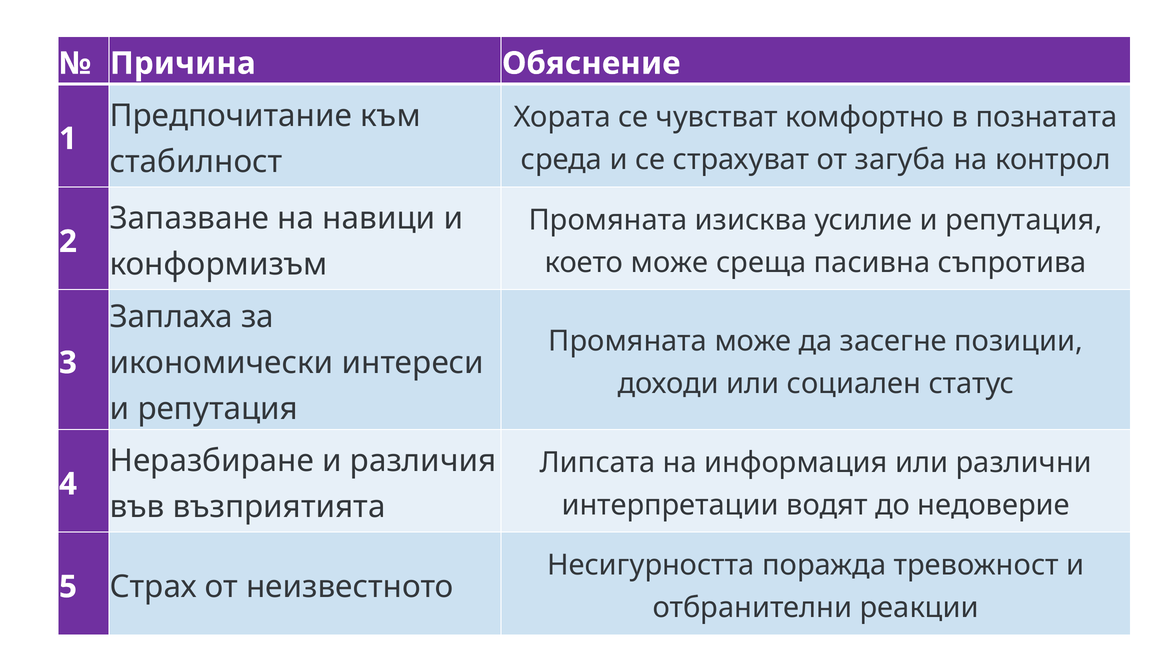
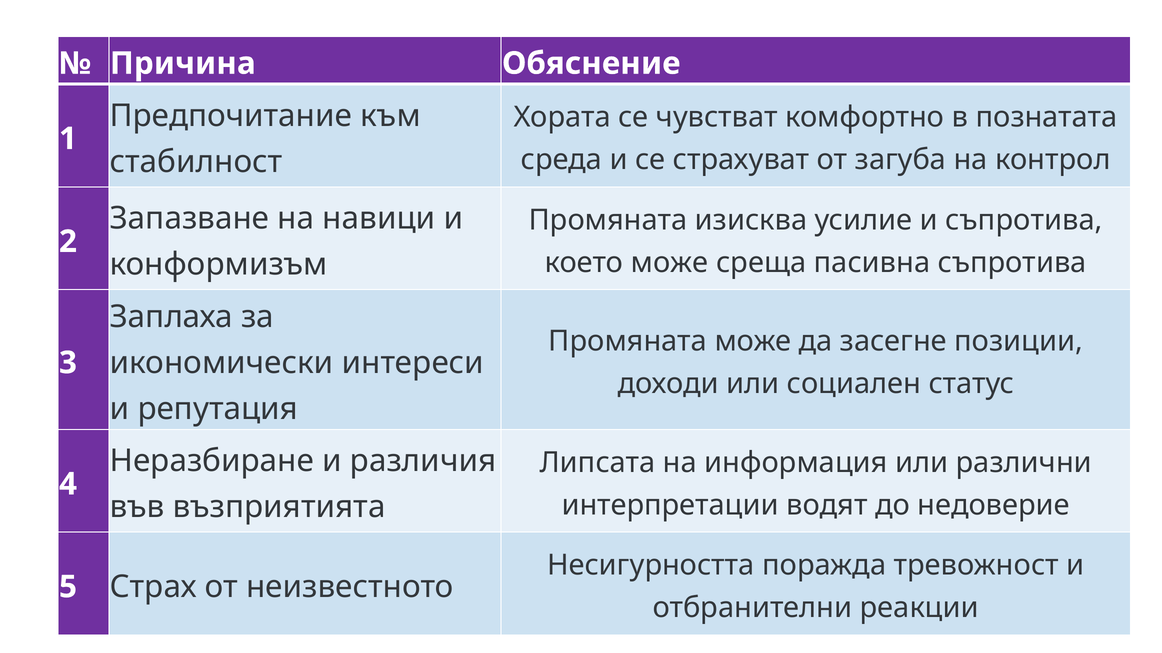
усилие и репутация: репутация -> съпротива
